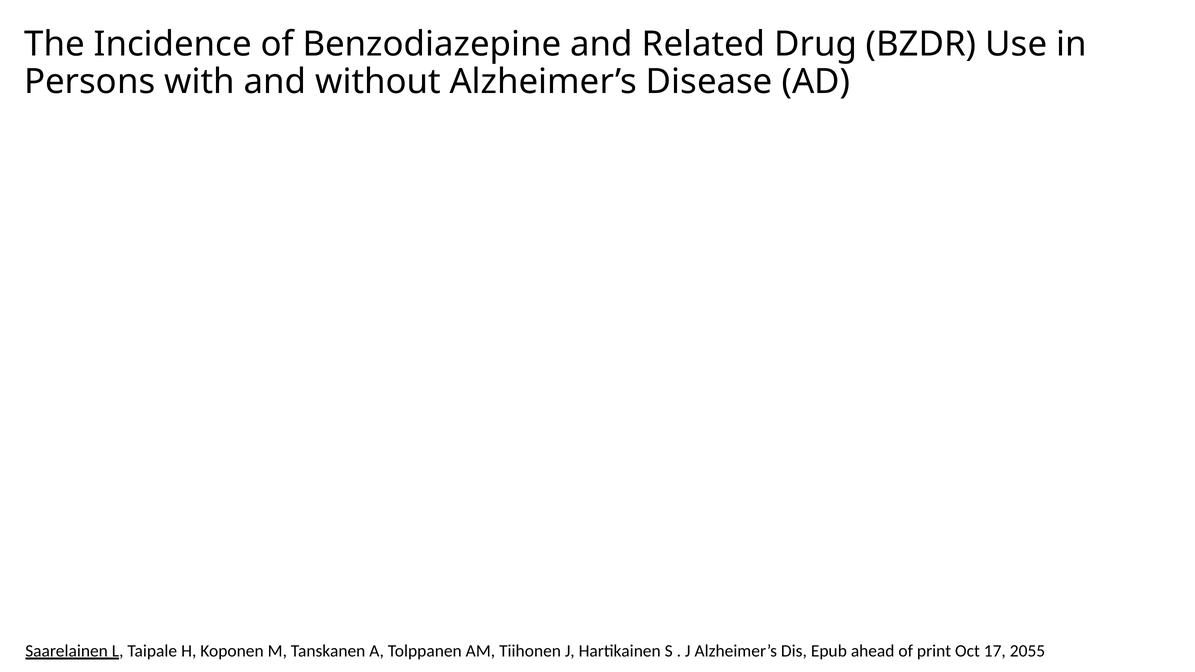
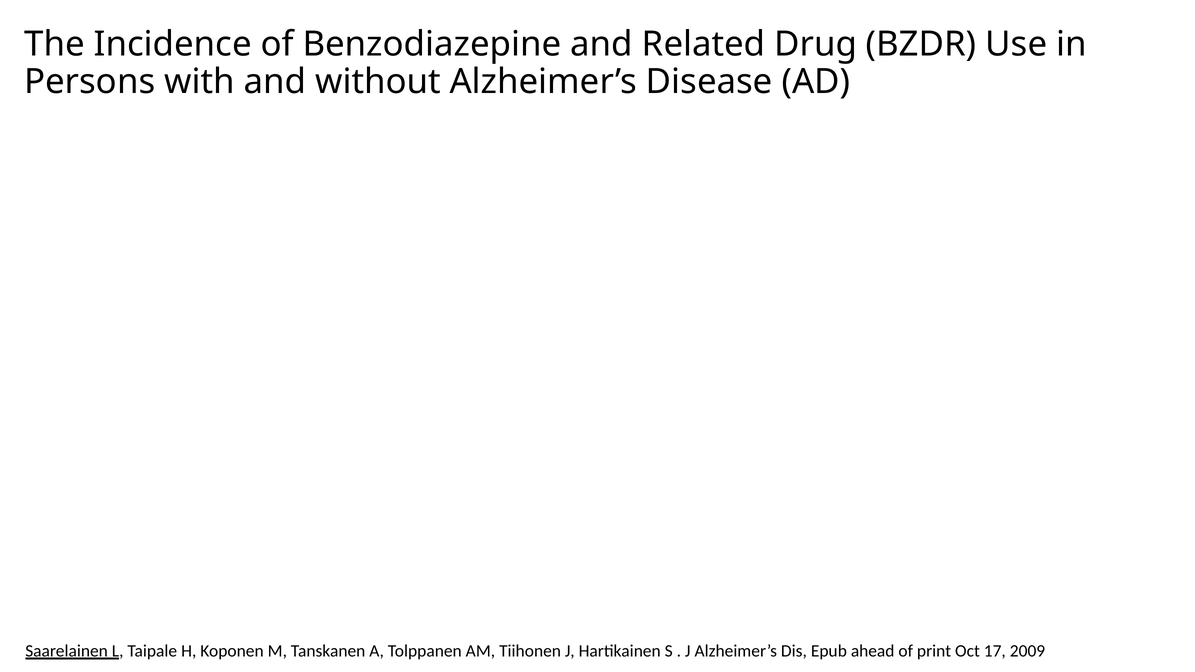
2055: 2055 -> 2009
